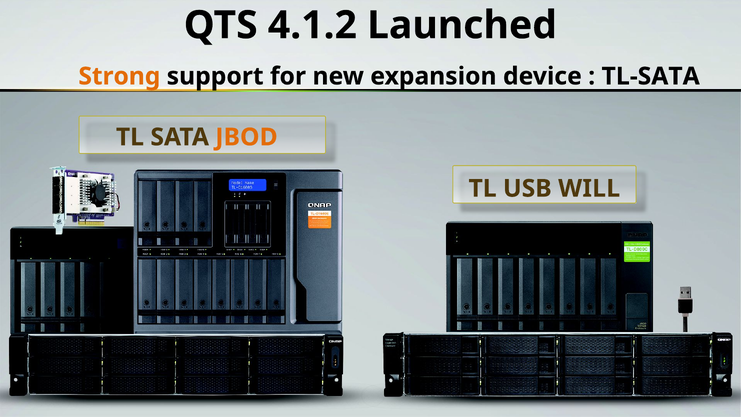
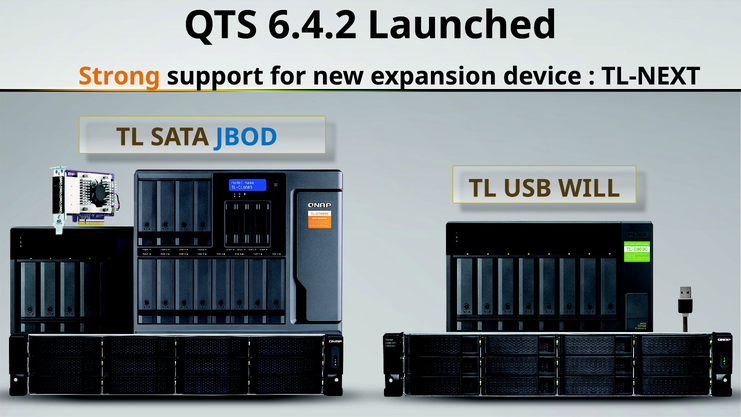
4.1.2: 4.1.2 -> 6.4.2
TL-SATA: TL-SATA -> TL-NEXT
JBOD colour: orange -> blue
